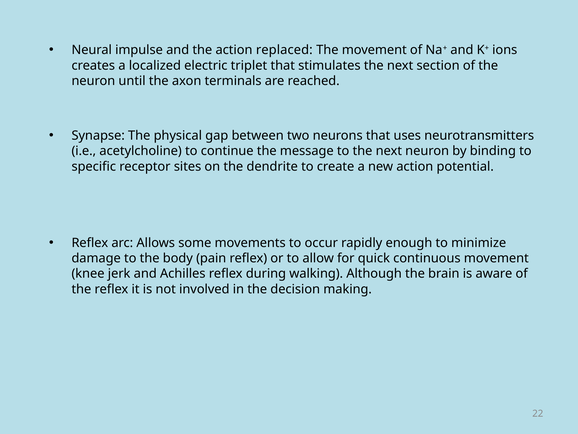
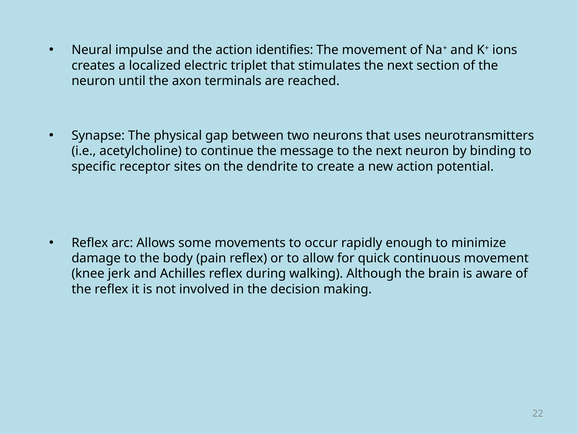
replaced: replaced -> identifies
